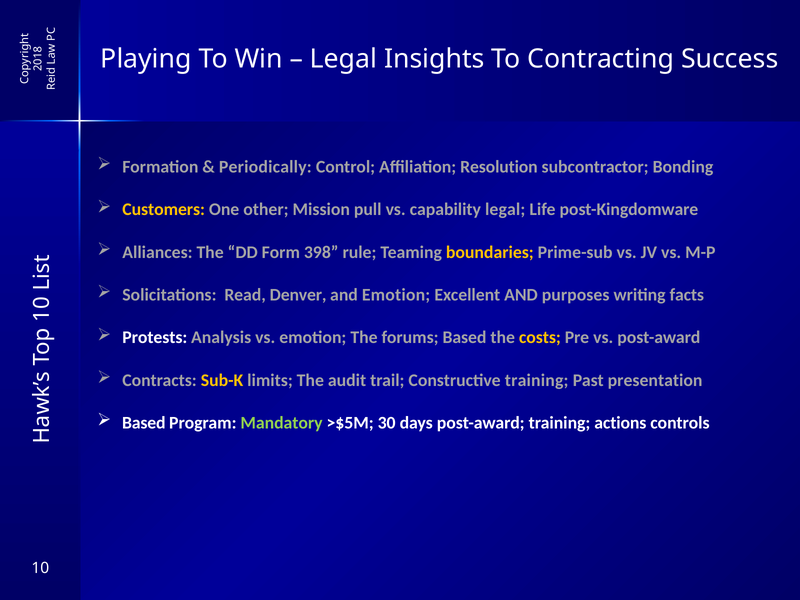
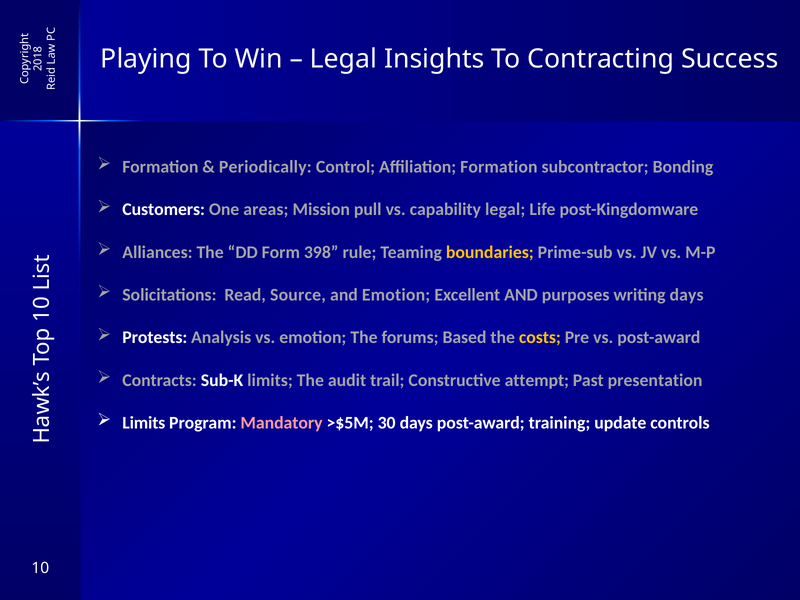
Affiliation Resolution: Resolution -> Formation
Customers colour: yellow -> white
other: other -> areas
Denver: Denver -> Source
writing facts: facts -> days
Sub-K colour: yellow -> white
Constructive training: training -> attempt
Based at (144, 423): Based -> Limits
Mandatory colour: light green -> pink
actions: actions -> update
